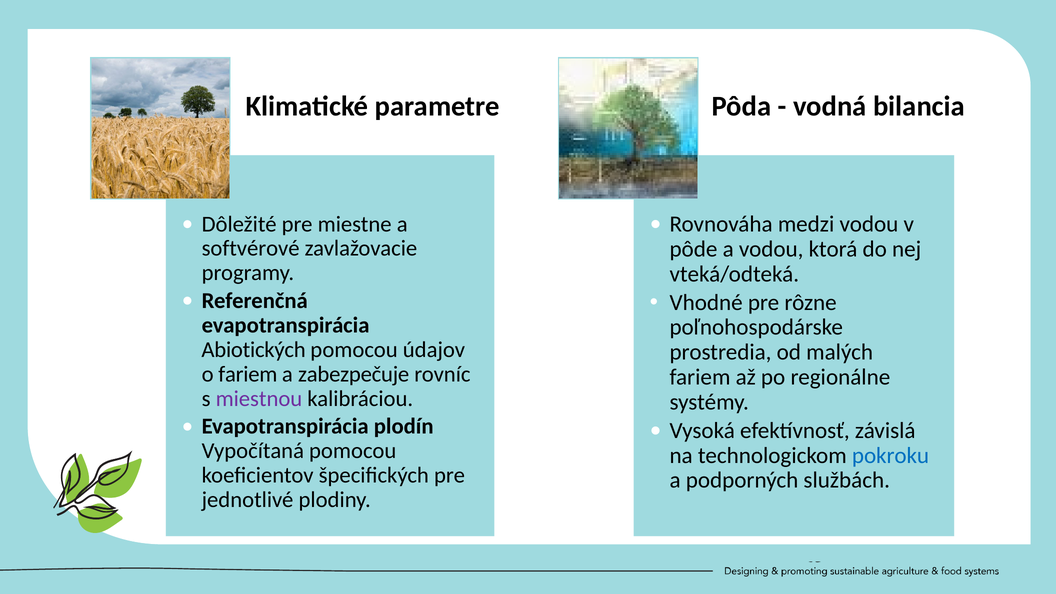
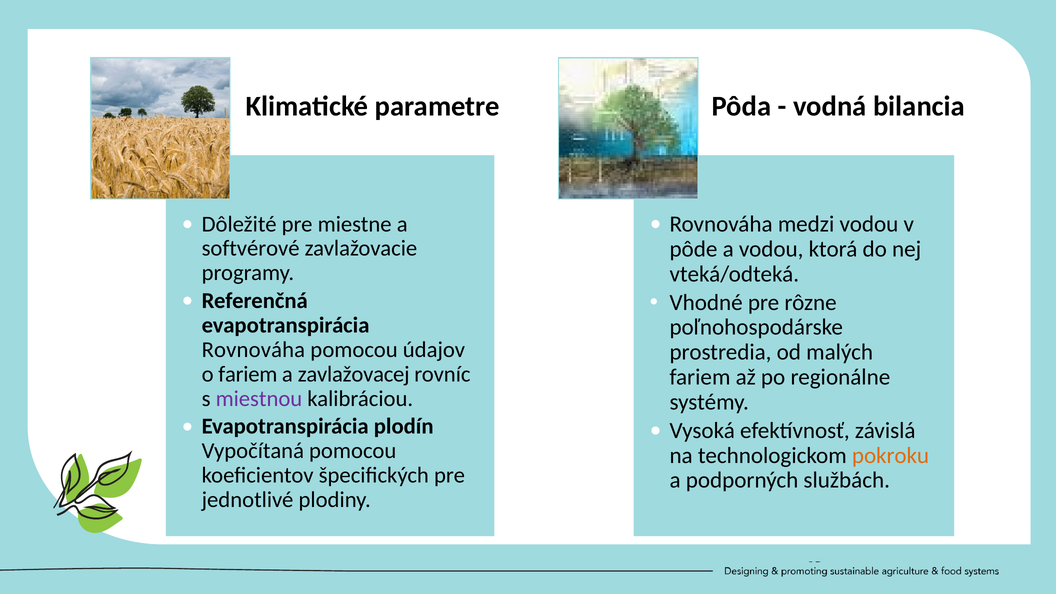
Abiotických at (254, 350): Abiotických -> Rovnováha
zabezpečuje: zabezpečuje -> zavlažovacej
pokroku colour: blue -> orange
